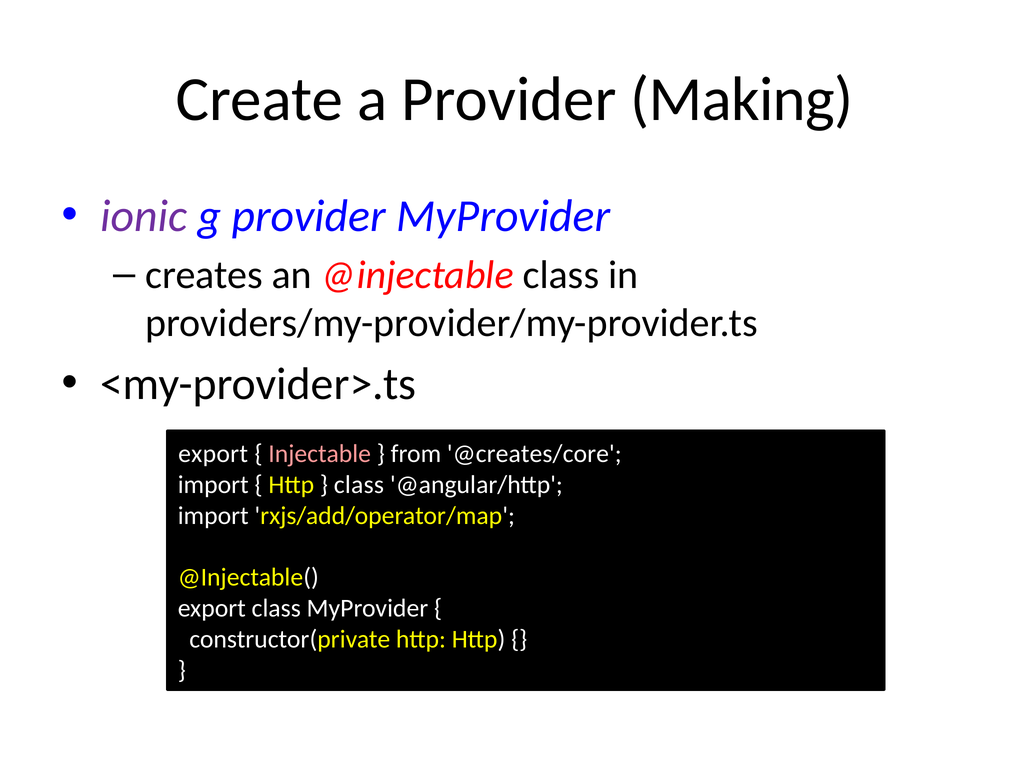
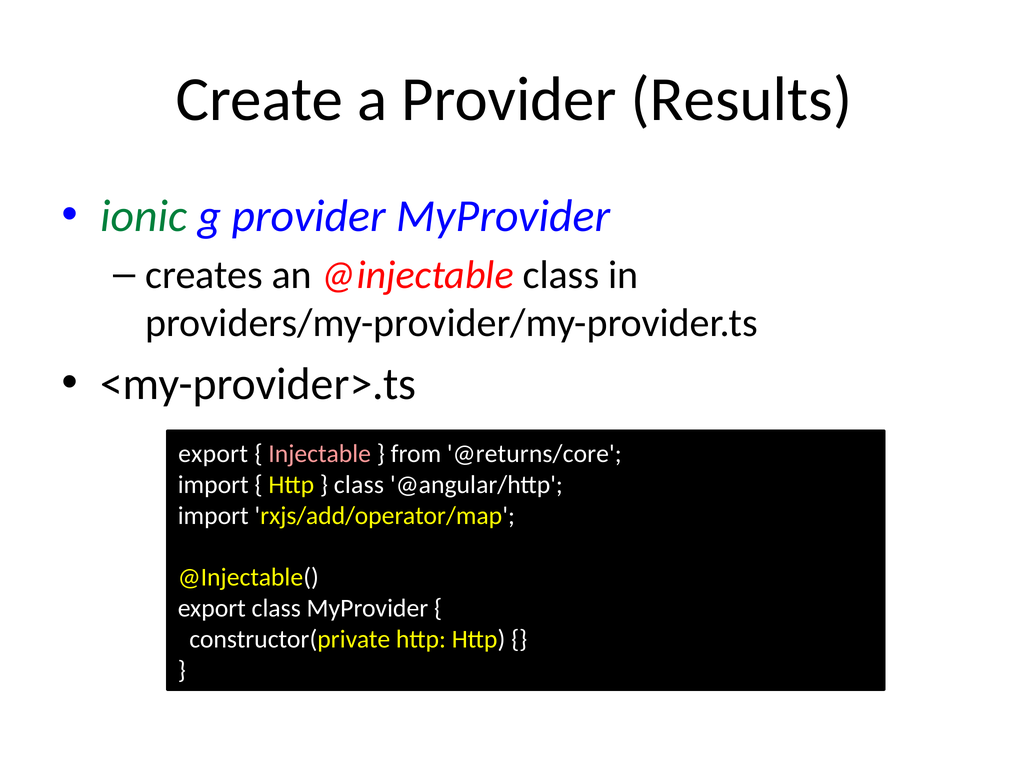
Making: Making -> Results
ionic colour: purple -> green
@creates/core: @creates/core -> @returns/core
